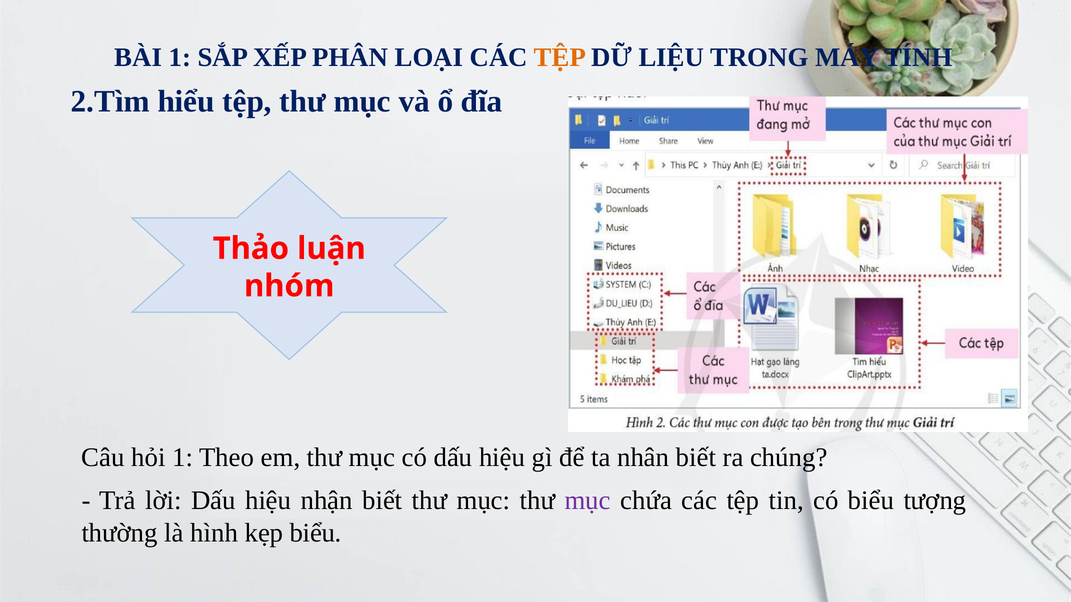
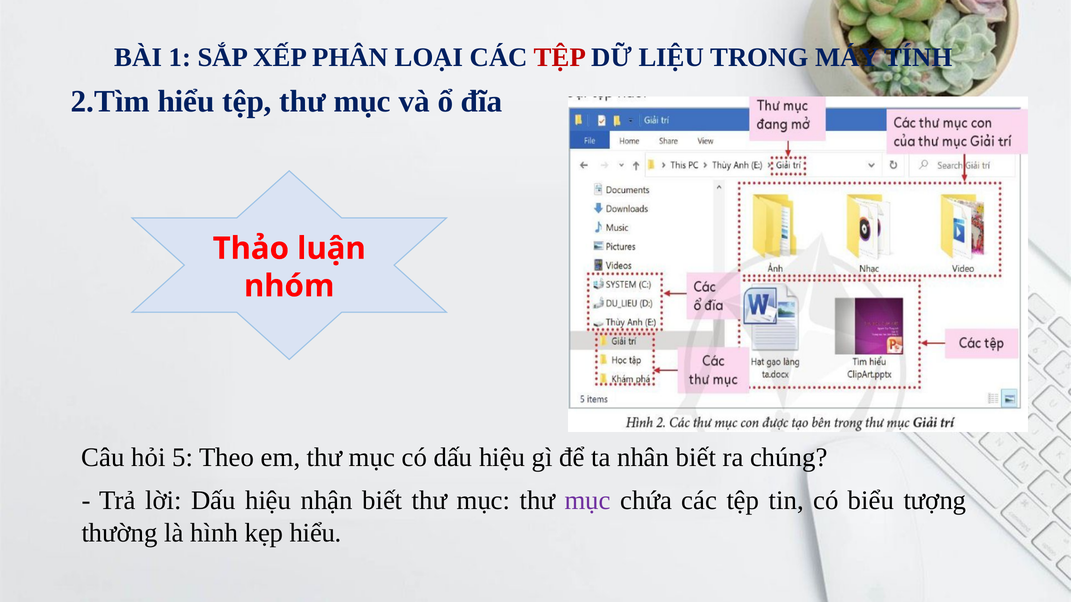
TỆP at (560, 58) colour: orange -> red
hỏi 1: 1 -> 5
kẹp biểu: biểu -> hiểu
